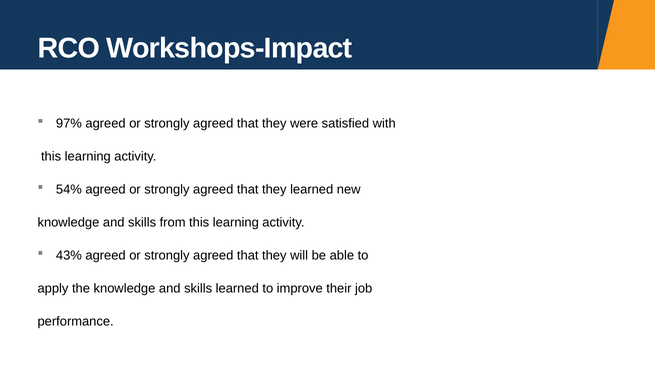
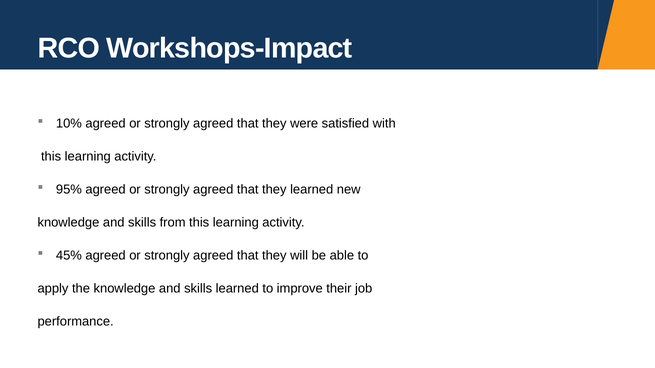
97%: 97% -> 10%
54%: 54% -> 95%
43%: 43% -> 45%
